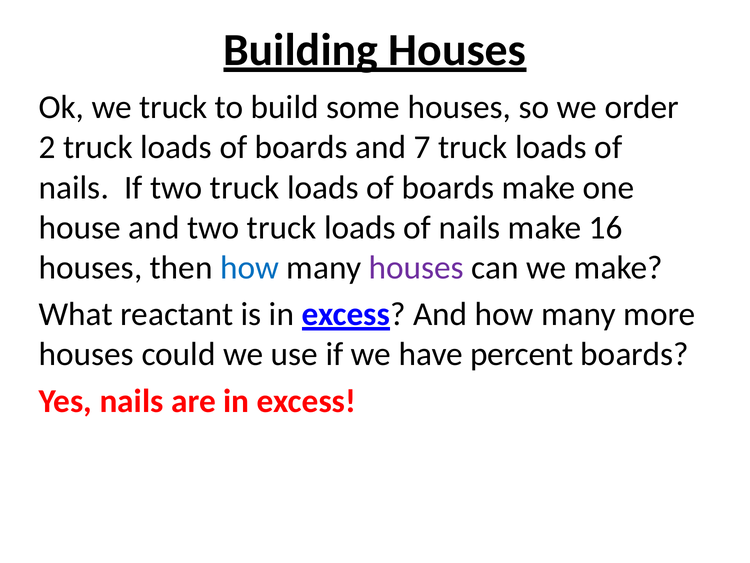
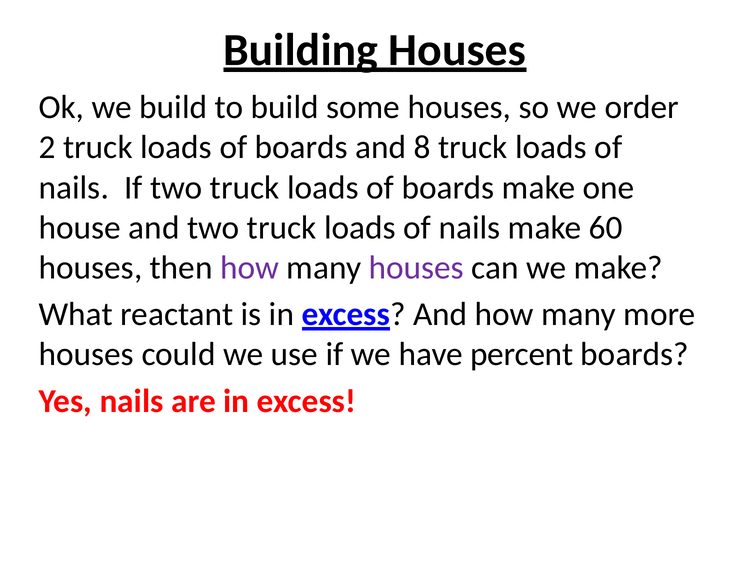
we truck: truck -> build
7: 7 -> 8
16: 16 -> 60
how at (250, 267) colour: blue -> purple
